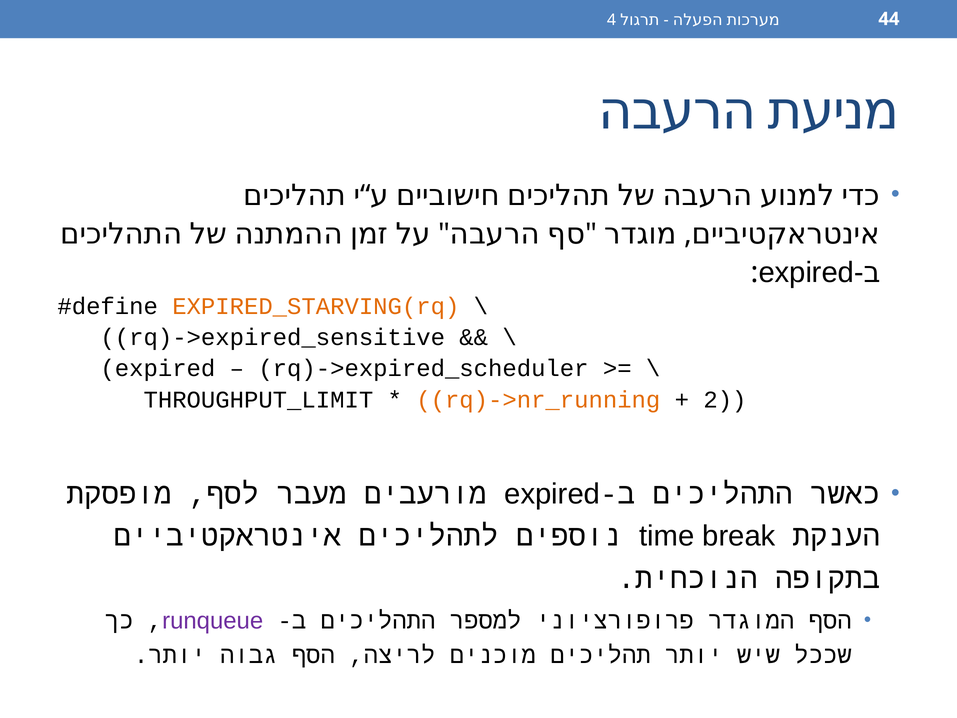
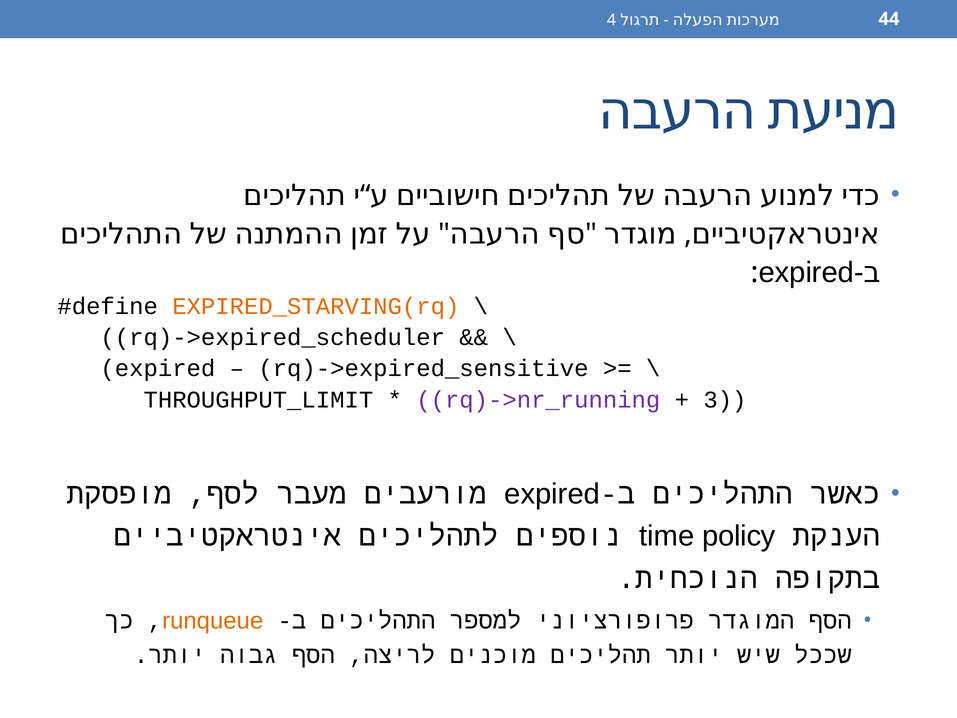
rq)->expired_sensitive: rq)->expired_sensitive -> rq)->expired_scheduler
rq)->expired_scheduler: rq)->expired_scheduler -> rq)->expired_sensitive
rq)->nr_running colour: orange -> purple
2: 2 -> 3
break: break -> policy
runqueue colour: purple -> orange
